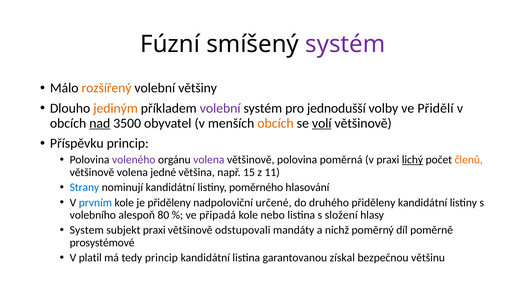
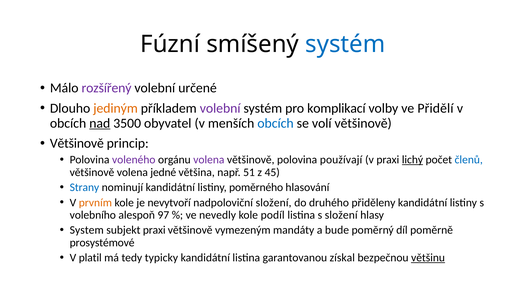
systém at (345, 44) colour: purple -> blue
rozšířený colour: orange -> purple
většiny: většiny -> určené
jednodušší: jednodušší -> komplikací
obcích at (276, 123) colour: orange -> blue
volí underline: present -> none
Příspěvku at (77, 143): Příspěvku -> Většinově
poměrná: poměrná -> používají
členů colour: orange -> blue
15: 15 -> 51
11: 11 -> 45
prvním colour: blue -> orange
je přiděleny: přiděleny -> nevytvoří
nadpoloviční určené: určené -> složení
80: 80 -> 97
připadá: připadá -> nevedly
nebo: nebo -> podíl
odstupovali: odstupovali -> vymezeným
nichž: nichž -> bude
tedy princip: princip -> typicky
většinu underline: none -> present
